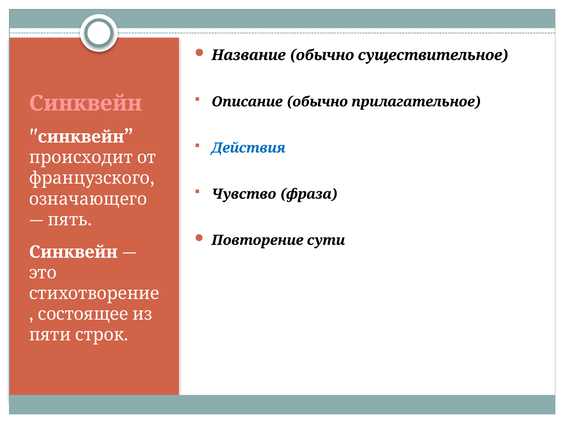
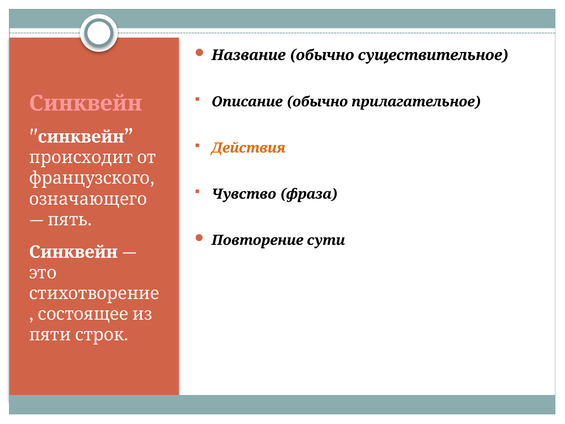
Действия colour: blue -> orange
